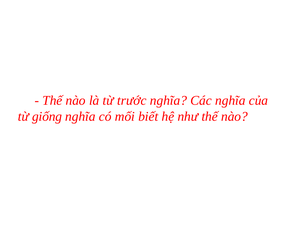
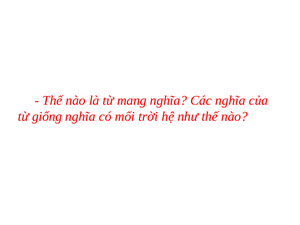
trước: trước -> mang
biết: biết -> trời
